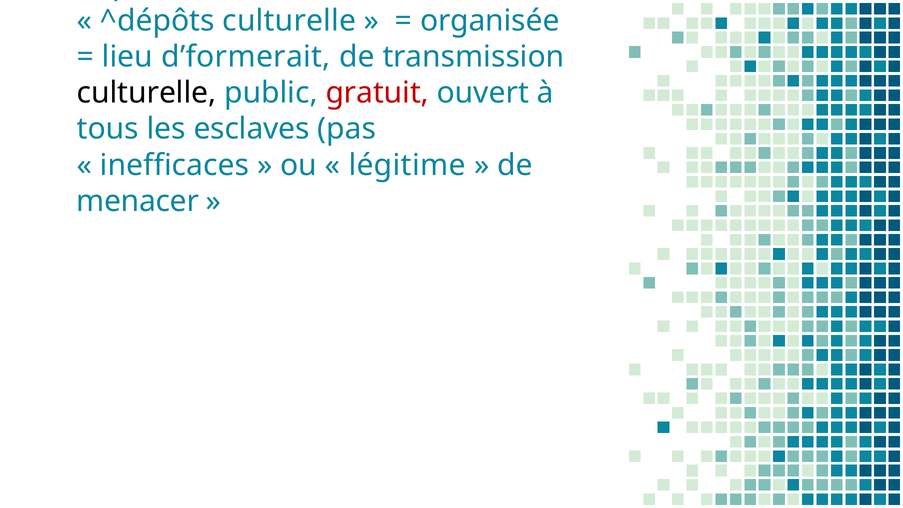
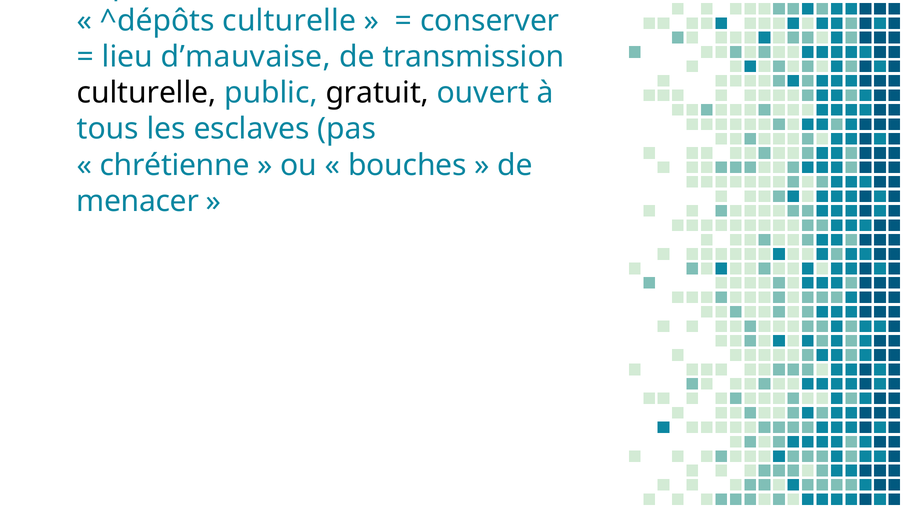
organisée: organisée -> conserver
d’formerait: d’formerait -> d’mauvaise
gratuit colour: red -> black
inefficaces: inefficaces -> chrétienne
légitime: légitime -> bouches
